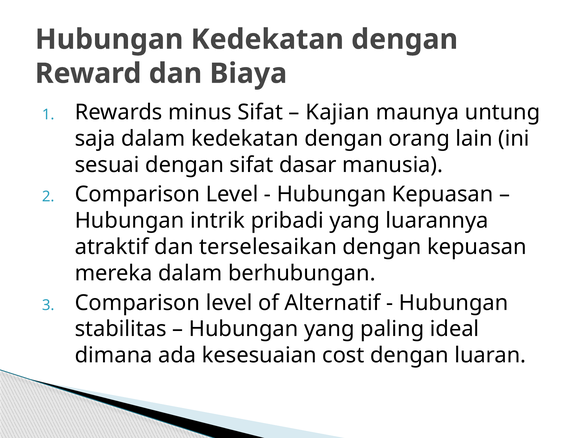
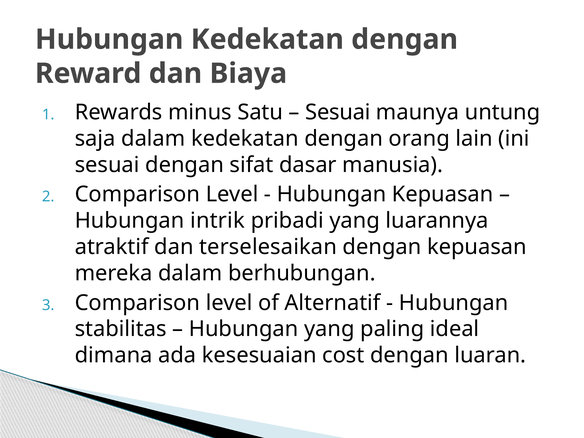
minus Sifat: Sifat -> Satu
Kajian at (338, 112): Kajian -> Sesuai
